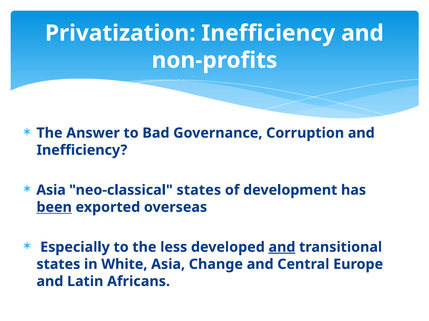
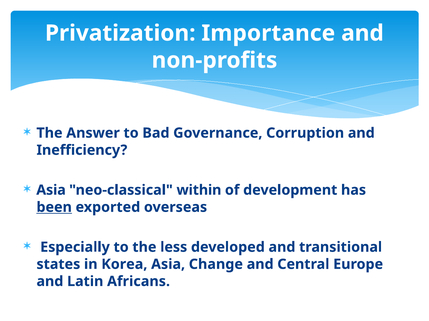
Privatization Inefficiency: Inefficiency -> Importance
neo-classical states: states -> within
and at (282, 248) underline: present -> none
White: White -> Korea
